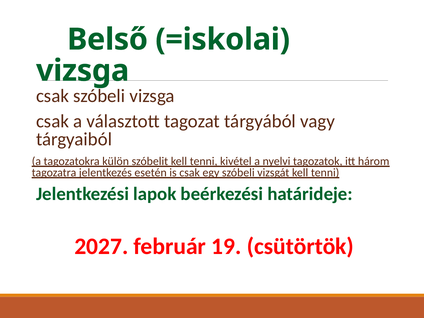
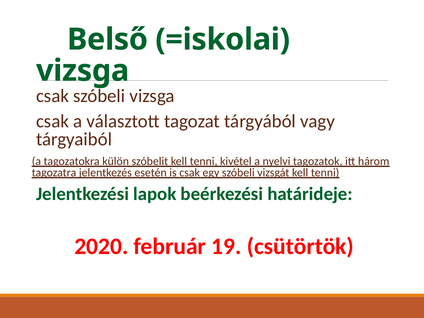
2027: 2027 -> 2020
